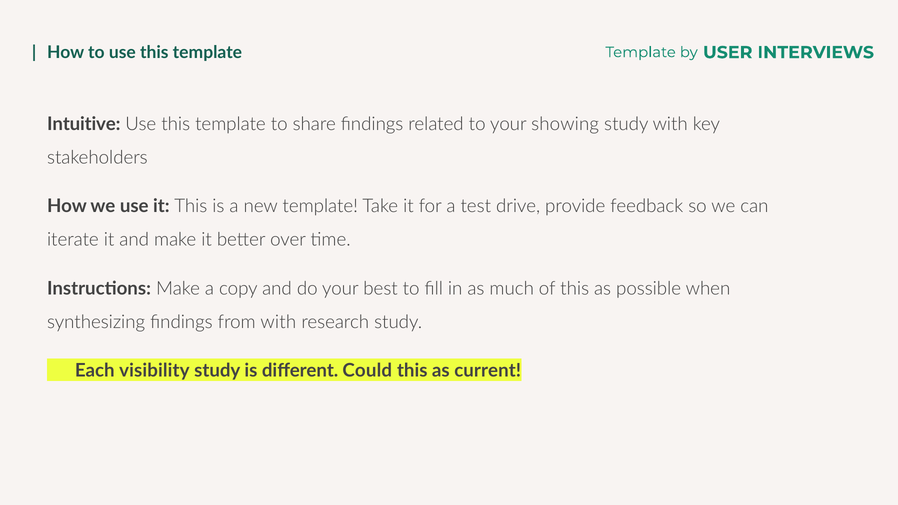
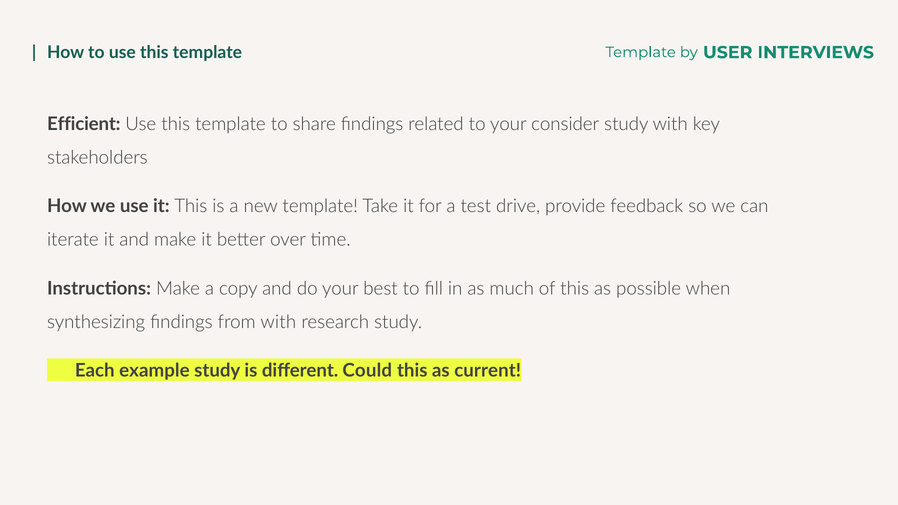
Intuitive: Intuitive -> Efficient
showing: showing -> consider
visibility: visibility -> example
